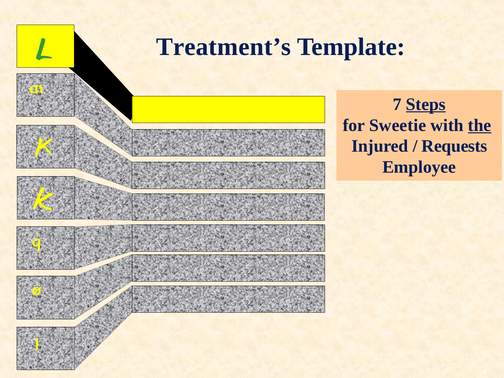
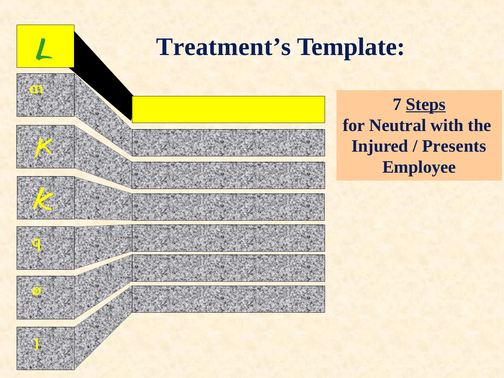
Sweetie: Sweetie -> Neutral
the underline: present -> none
Requests: Requests -> Presents
